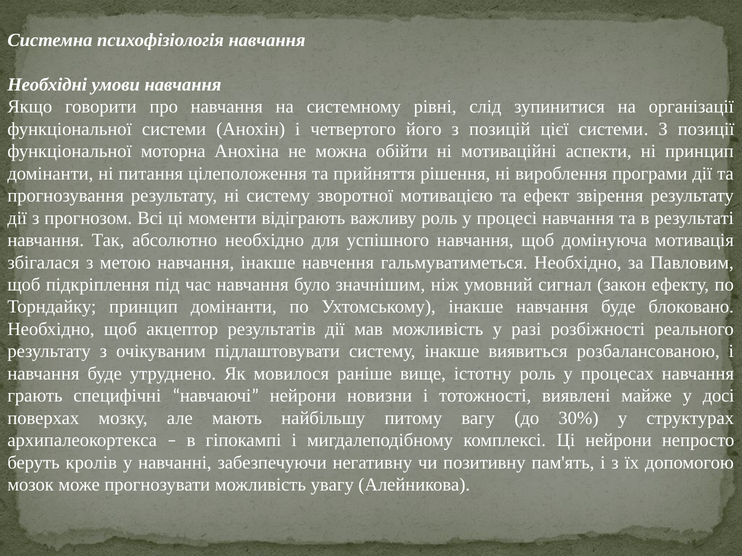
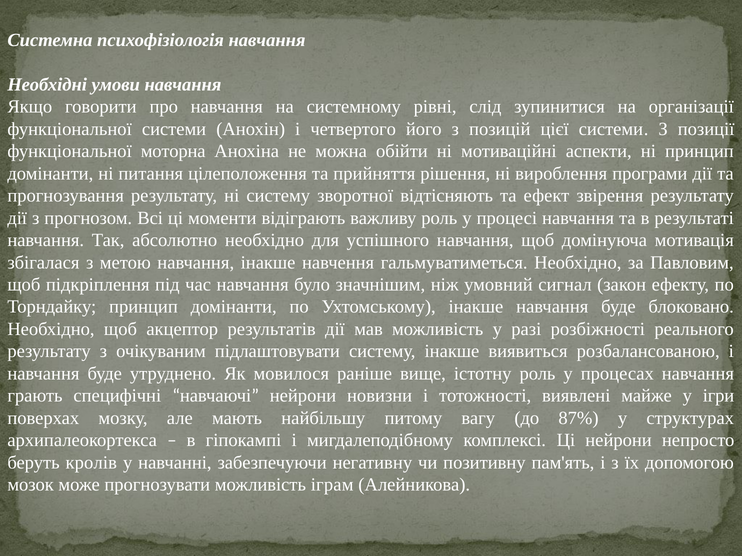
мотивацією: мотивацією -> відтісняють
досі: досі -> ігри
30%: 30% -> 87%
увагу: увагу -> іграм
